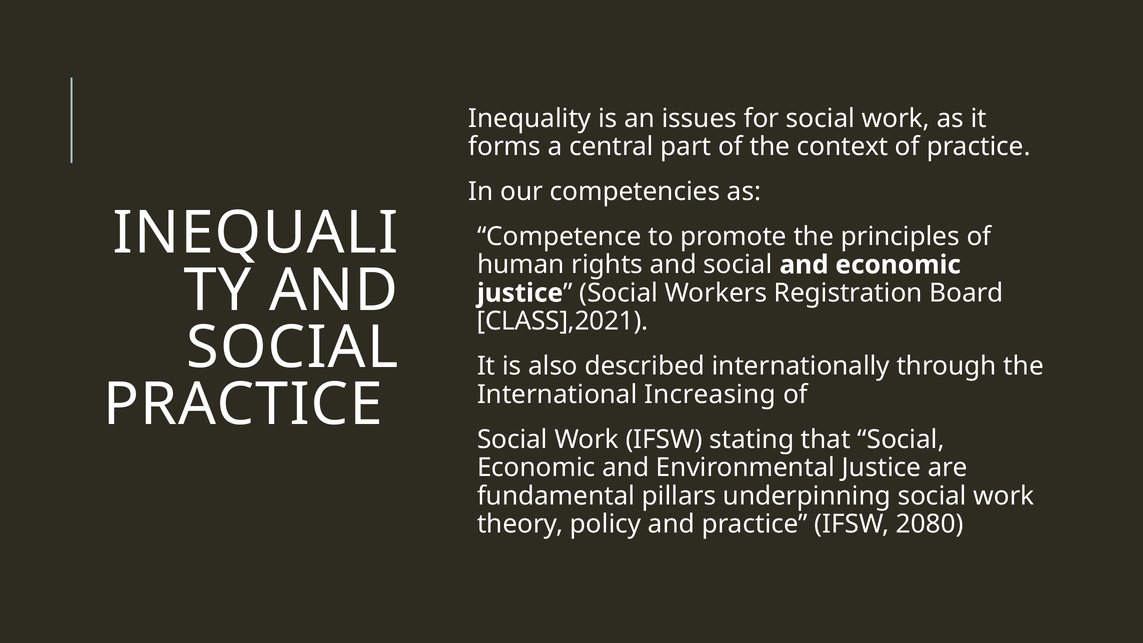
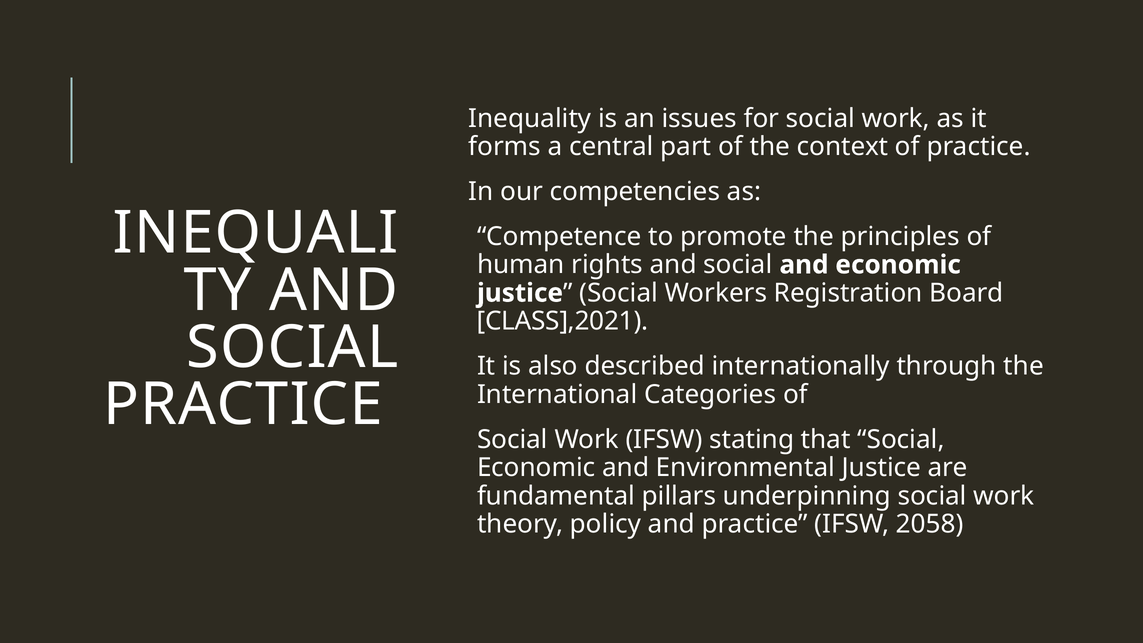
Increasing: Increasing -> Categories
2080: 2080 -> 2058
